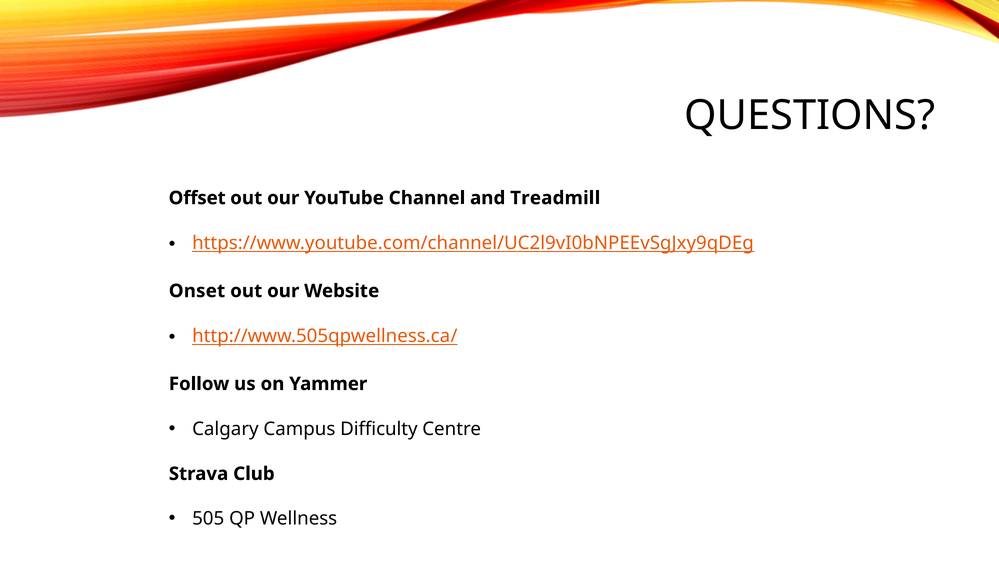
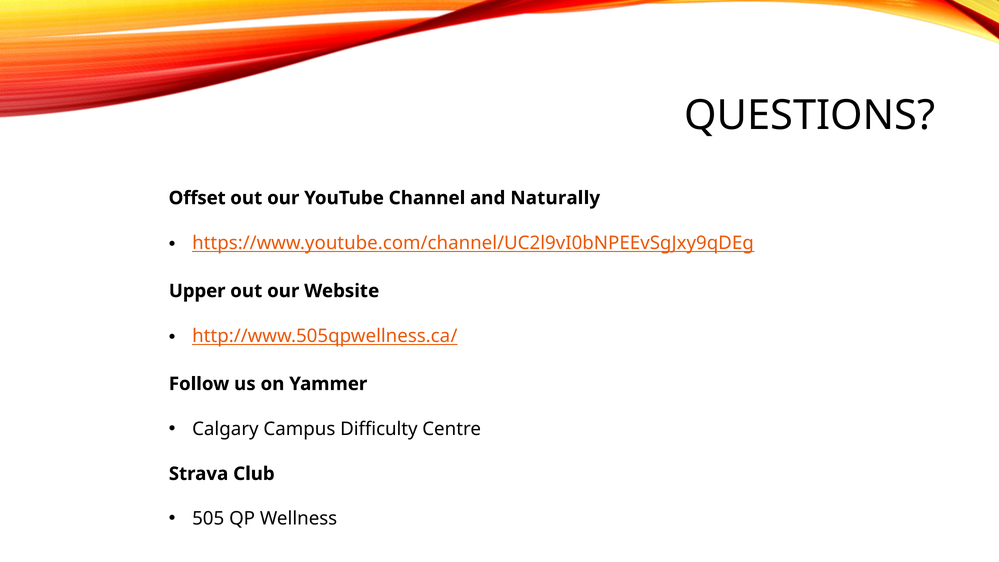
Treadmill: Treadmill -> Naturally
Onset: Onset -> Upper
